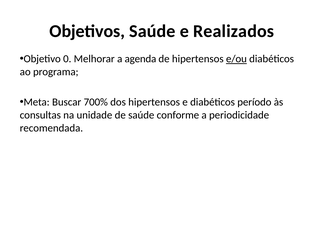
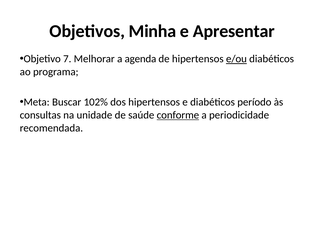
Objetivos Saúde: Saúde -> Minha
Realizados: Realizados -> Apresentar
0: 0 -> 7
700%: 700% -> 102%
conforme underline: none -> present
